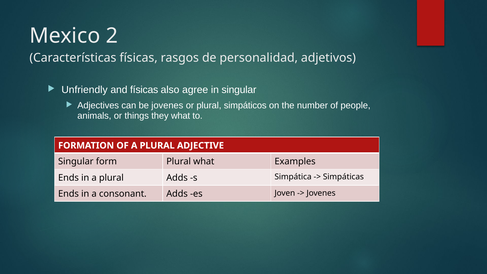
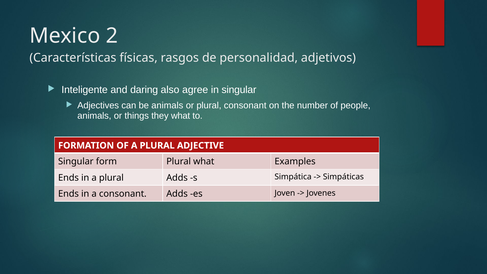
Unfriendly: Unfriendly -> Inteligente
and físicas: físicas -> daring
be jovenes: jovenes -> animals
plural simpáticos: simpáticos -> consonant
